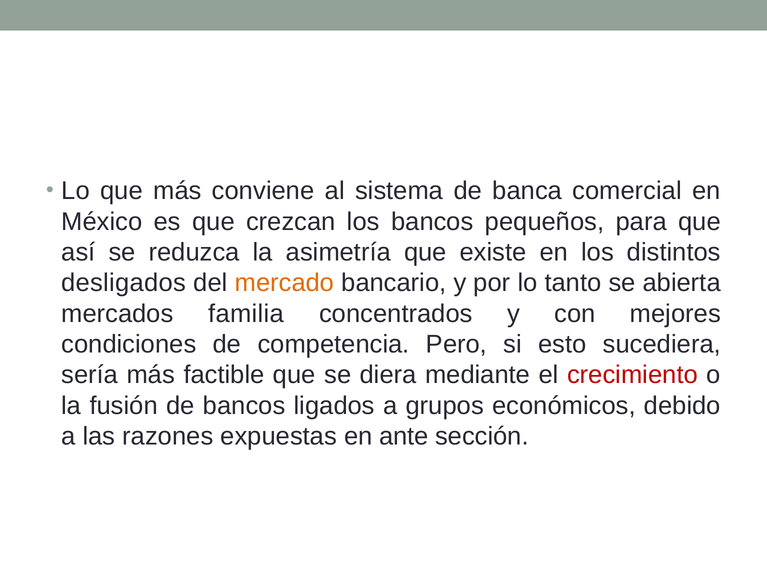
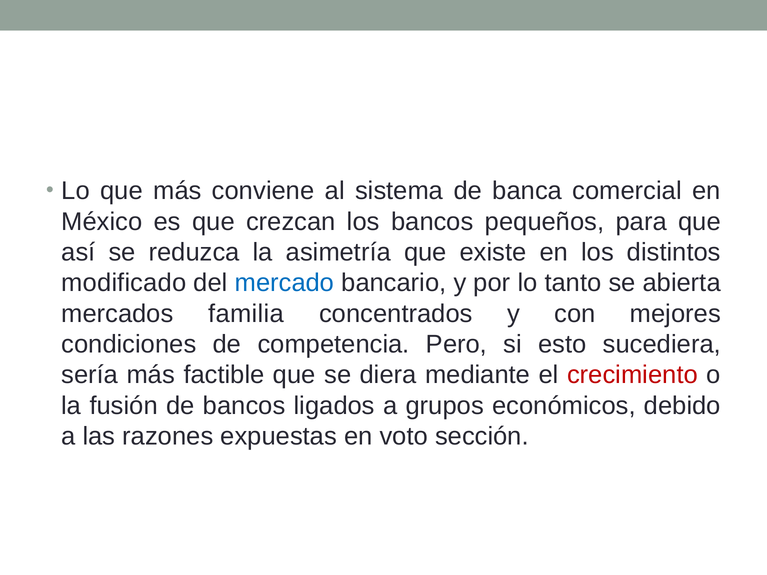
desligados: desligados -> modificado
mercado colour: orange -> blue
ante: ante -> voto
